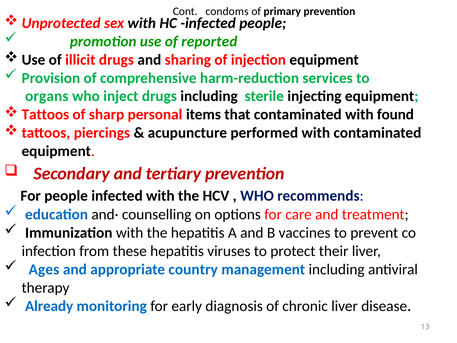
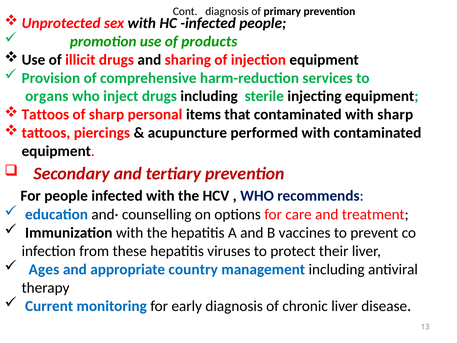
Cont condoms: condoms -> diagnosis
reported: reported -> products
with found: found -> sharp
Already: Already -> Current
